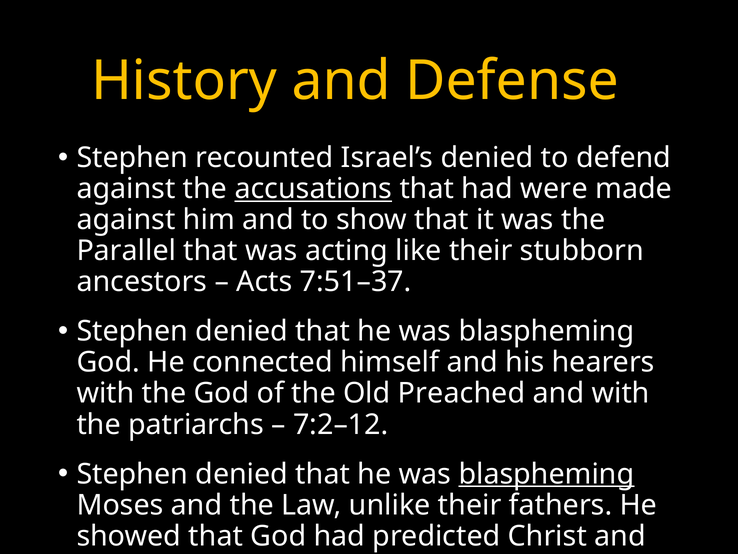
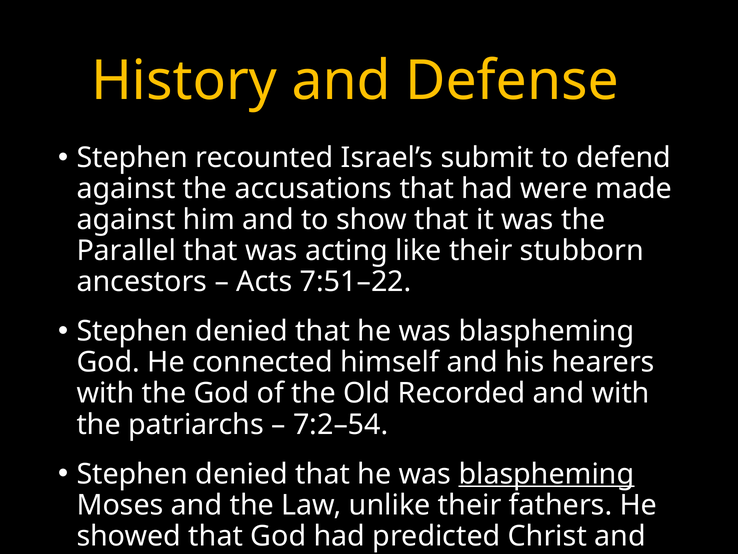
Israel’s denied: denied -> submit
accusations underline: present -> none
7:51–37: 7:51–37 -> 7:51–22
Preached: Preached -> Recorded
7:2–12: 7:2–12 -> 7:2–54
